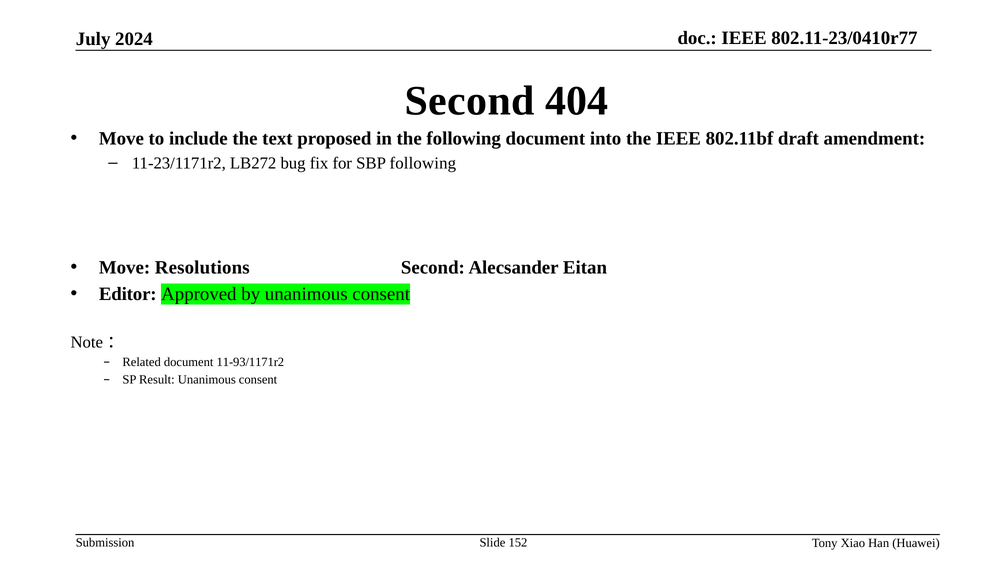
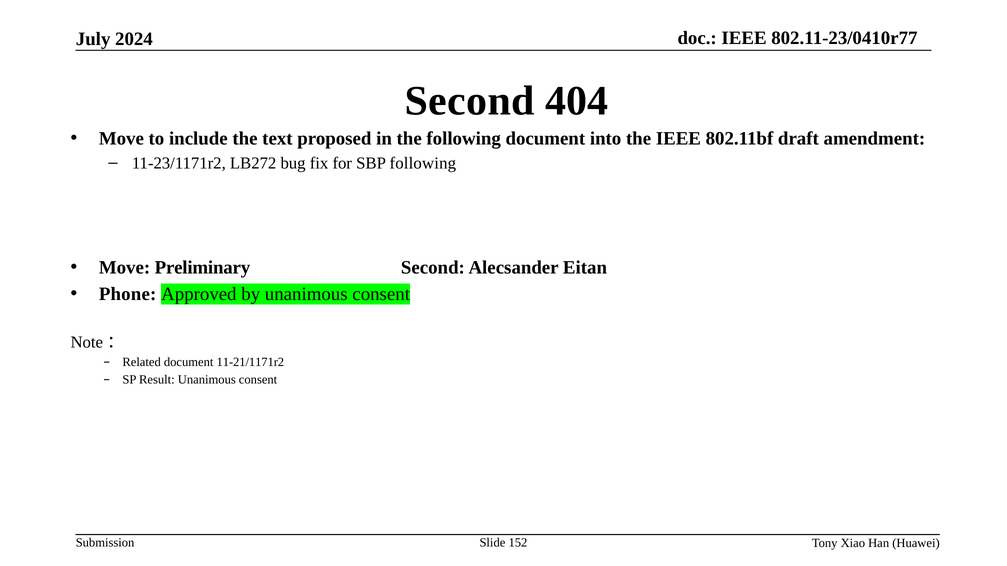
Resolutions: Resolutions -> Preliminary
Editor: Editor -> Phone
11-93/1171r2: 11-93/1171r2 -> 11-21/1171r2
